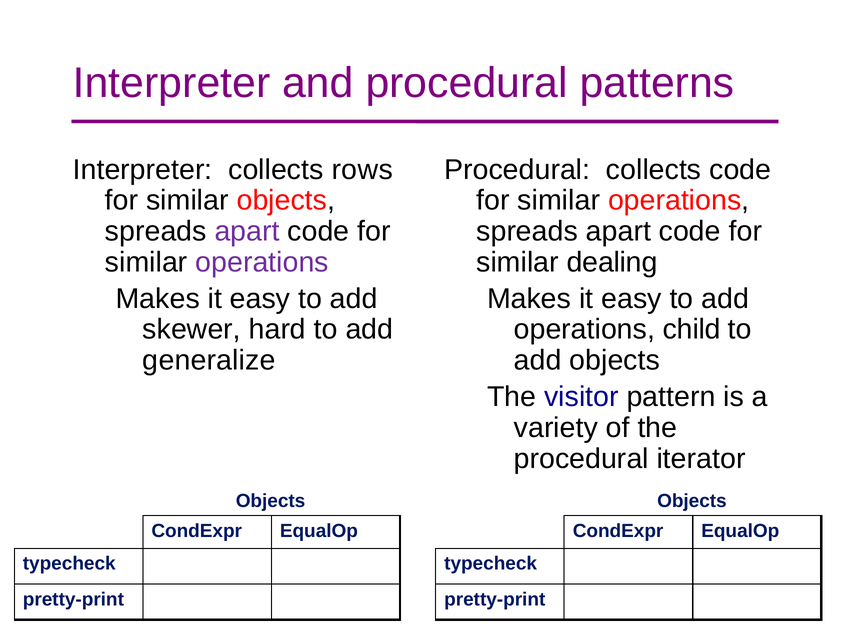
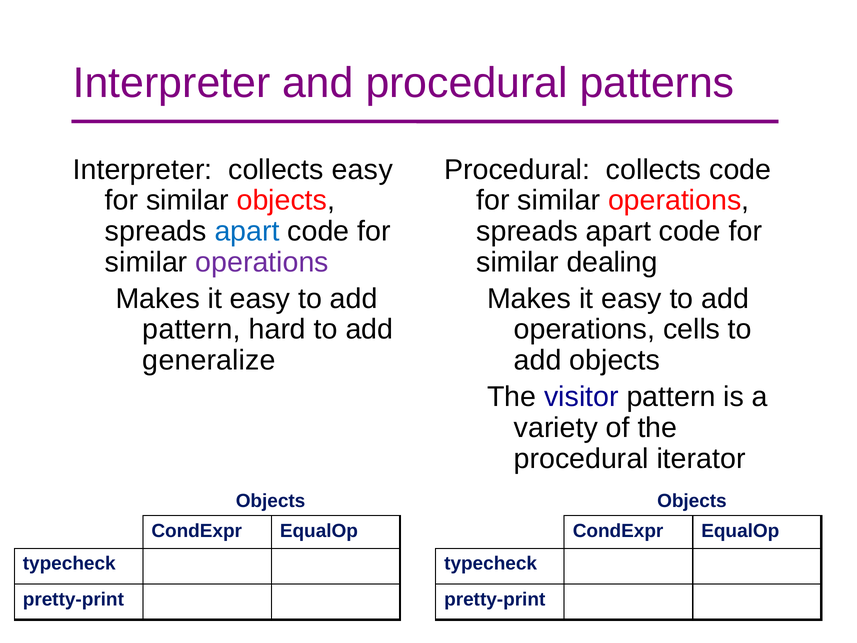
collects rows: rows -> easy
apart at (247, 231) colour: purple -> blue
skewer at (192, 329): skewer -> pattern
child: child -> cells
